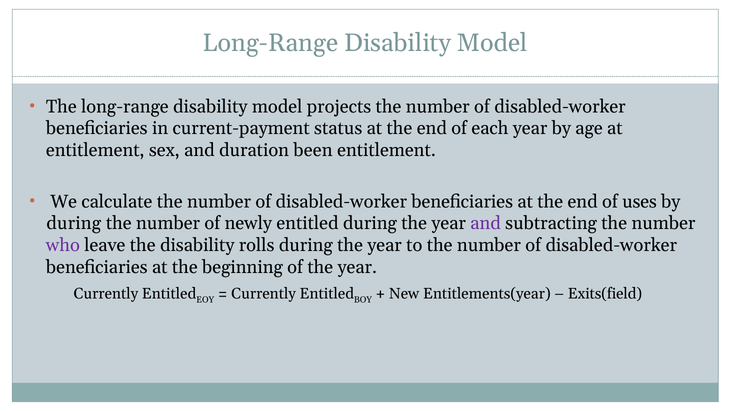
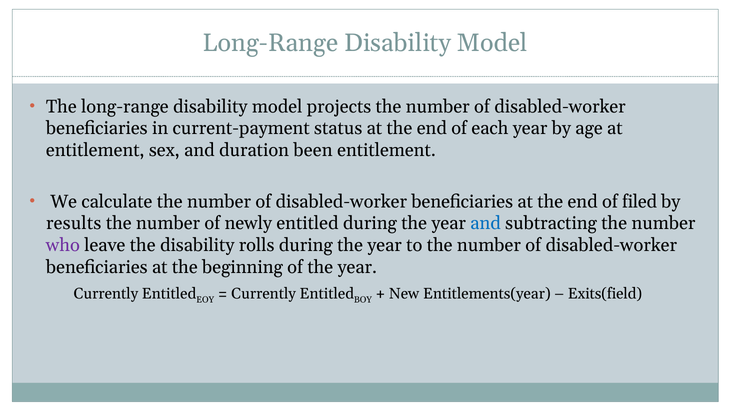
uses: uses -> filed
during at (74, 223): during -> results
and at (486, 223) colour: purple -> blue
